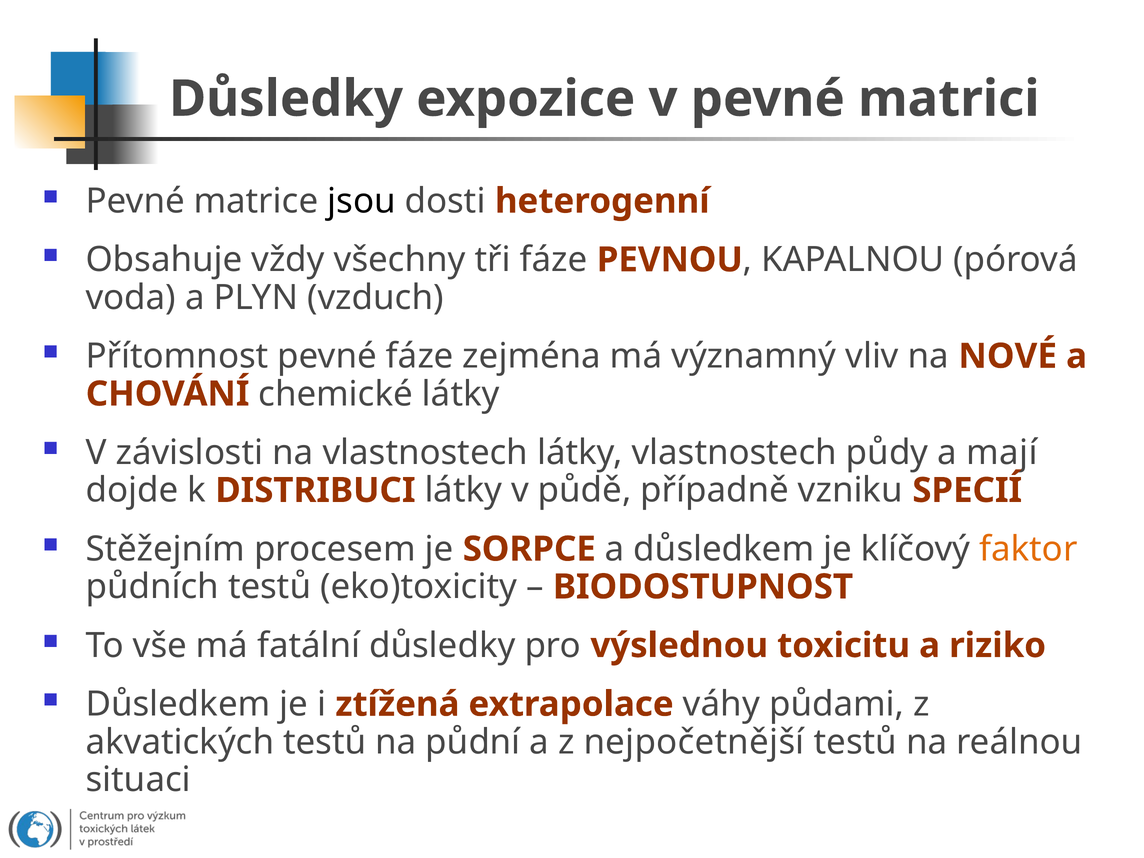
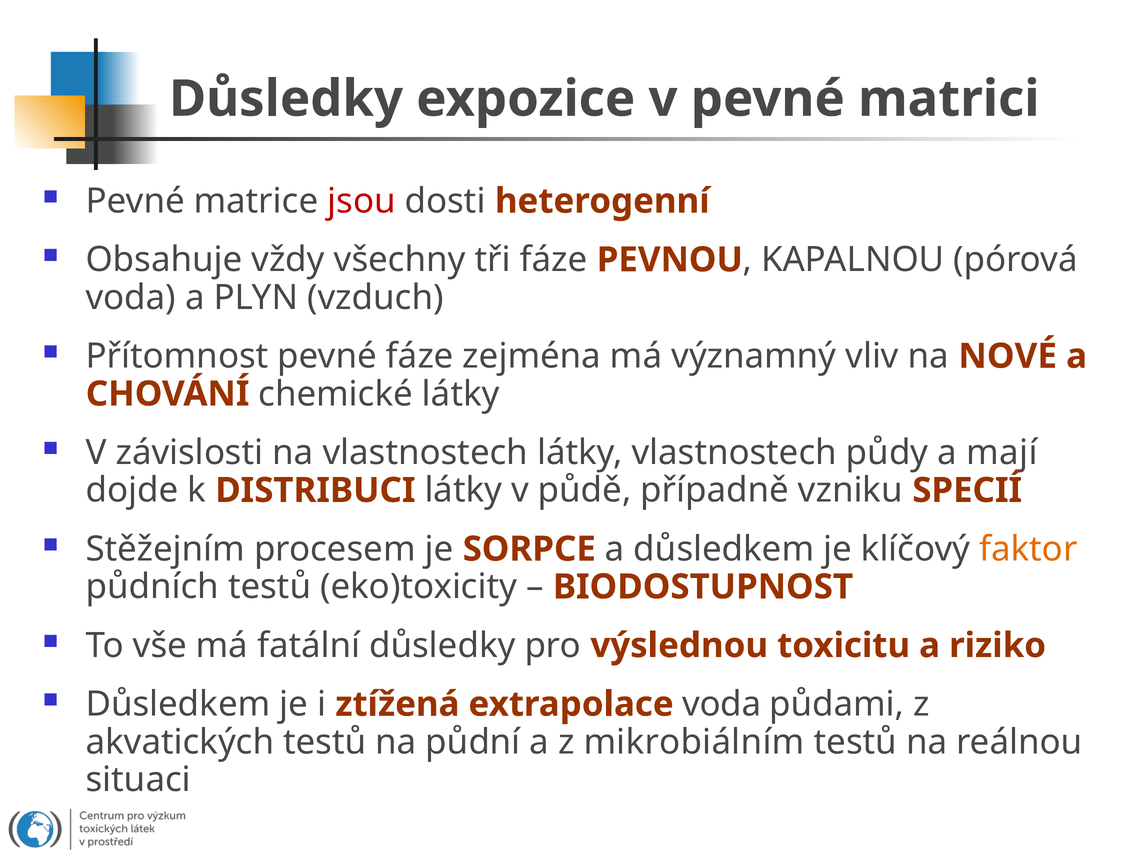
jsou colour: black -> red
extrapolace váhy: váhy -> voda
nejpočetnější: nejpočetnější -> mikrobiálním
